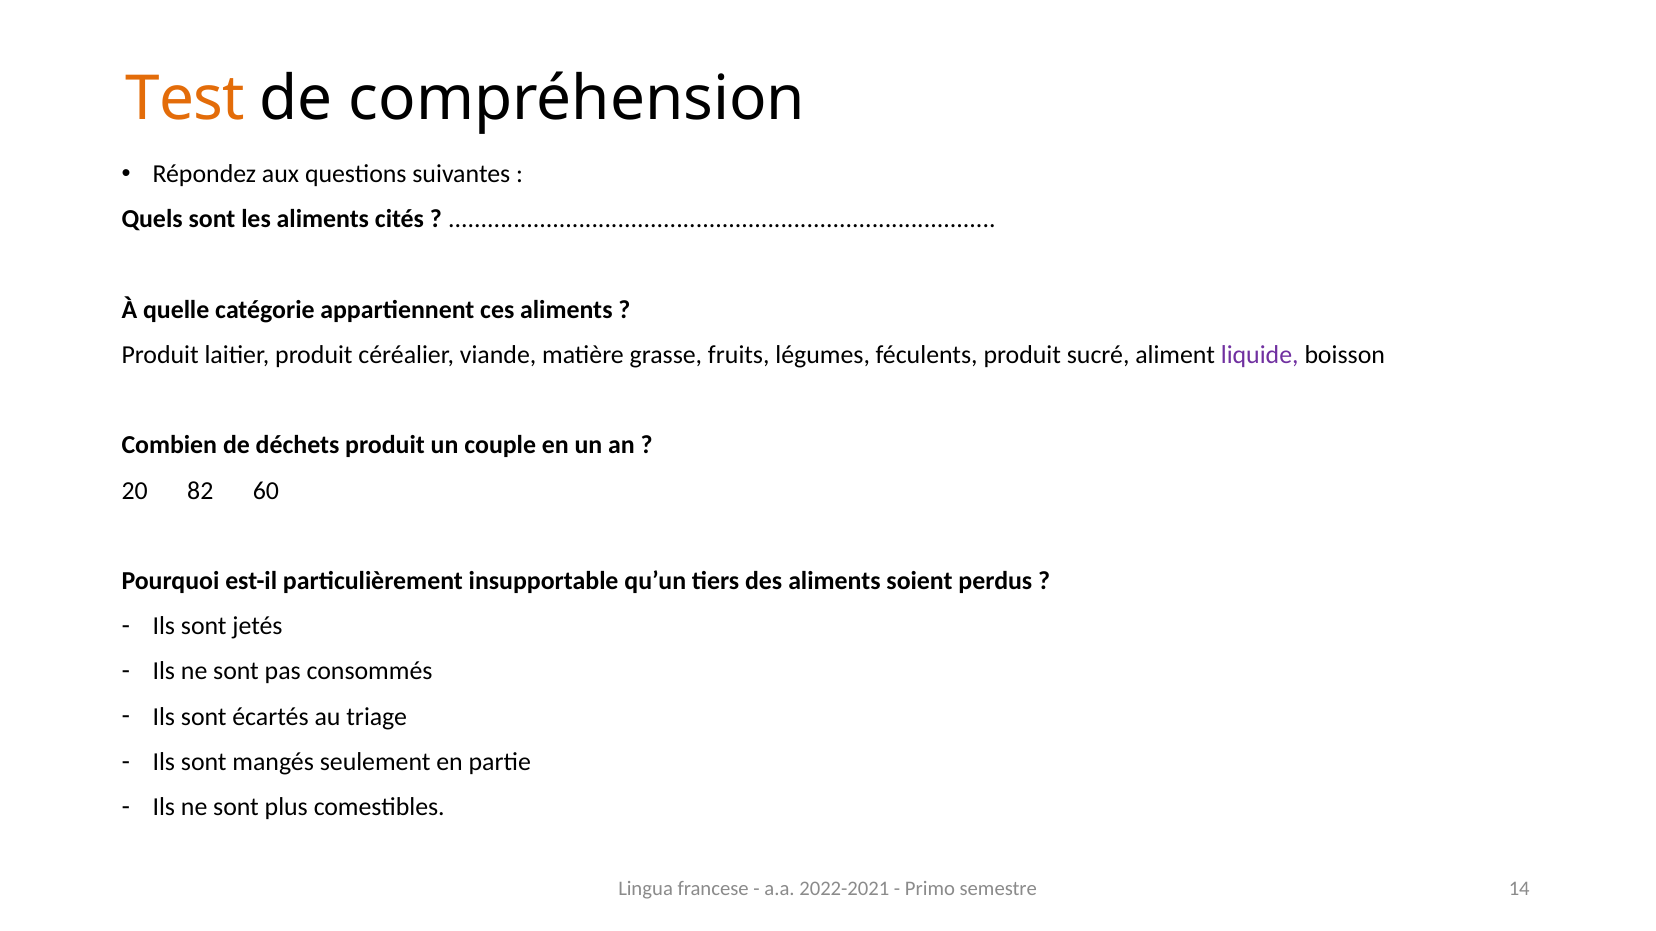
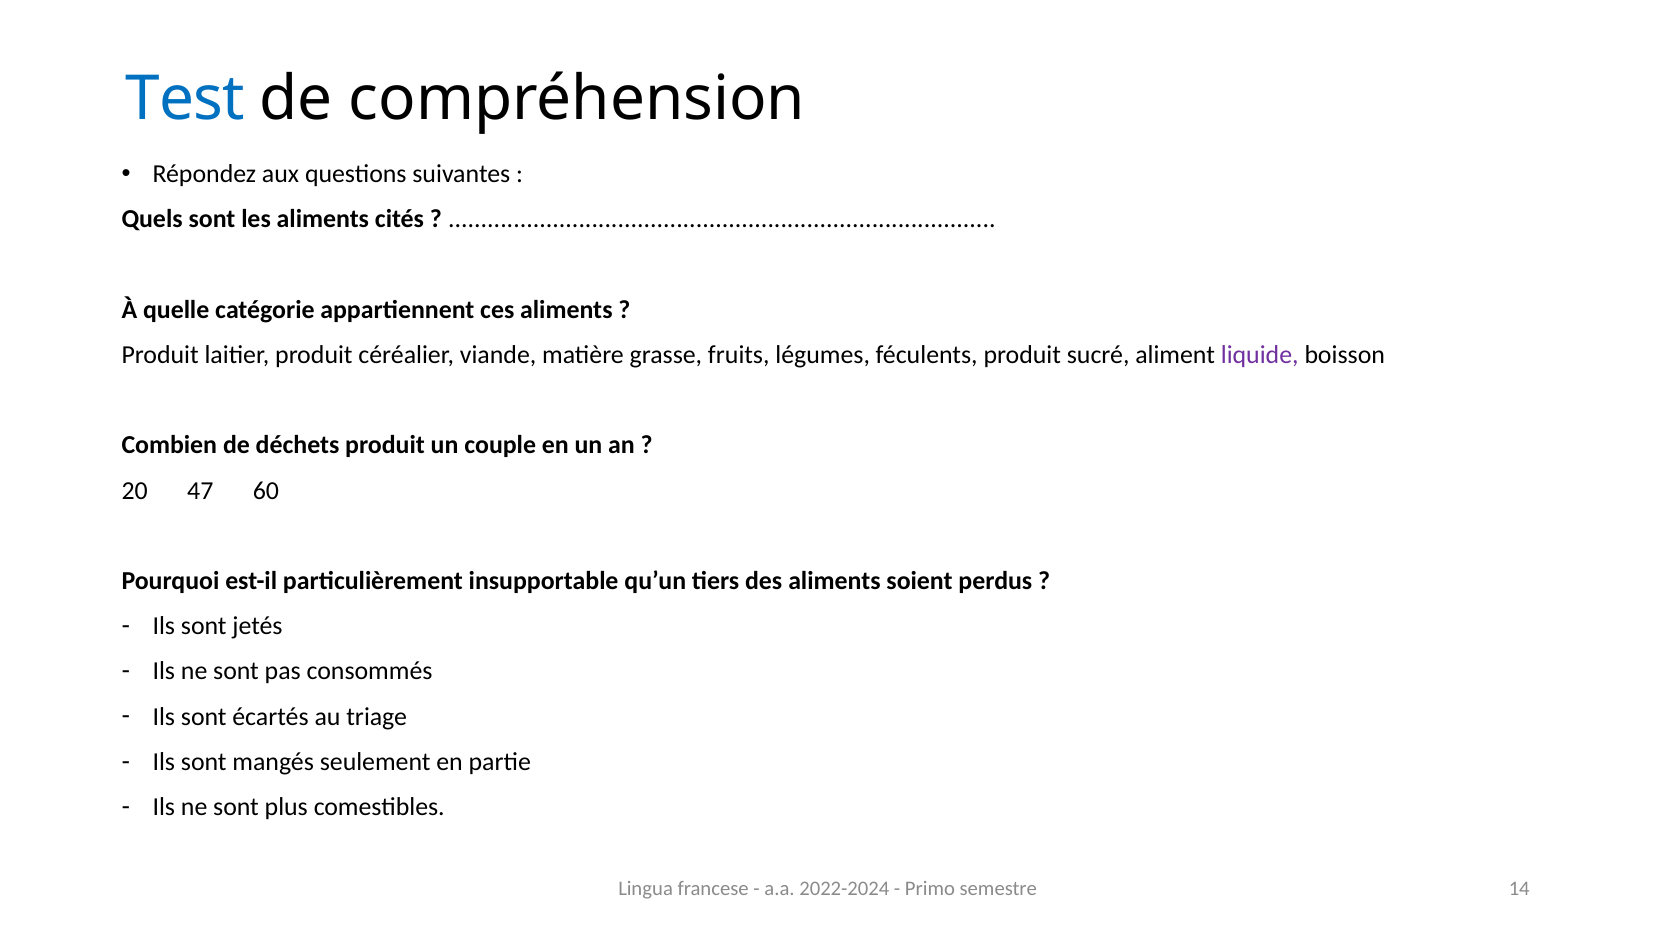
Test colour: orange -> blue
82: 82 -> 47
2022-2021: 2022-2021 -> 2022-2024
